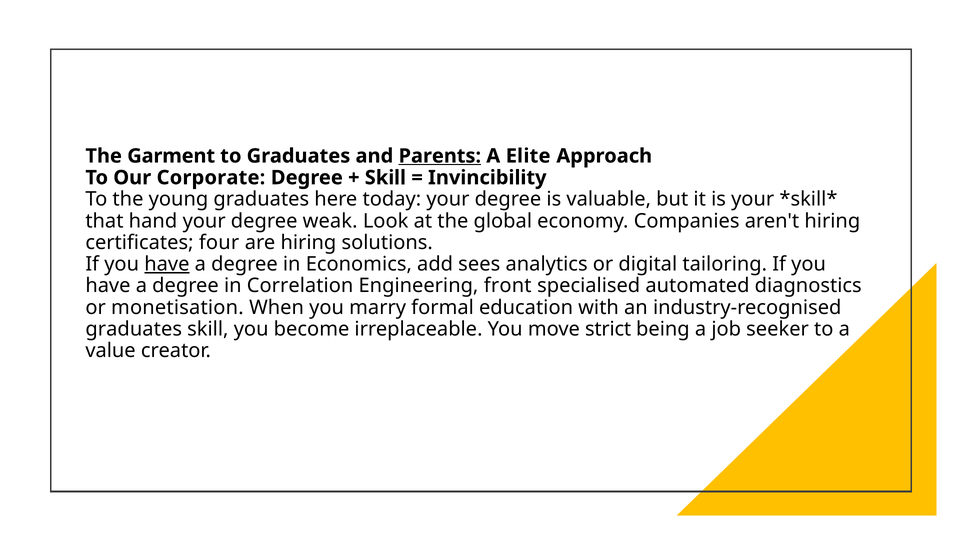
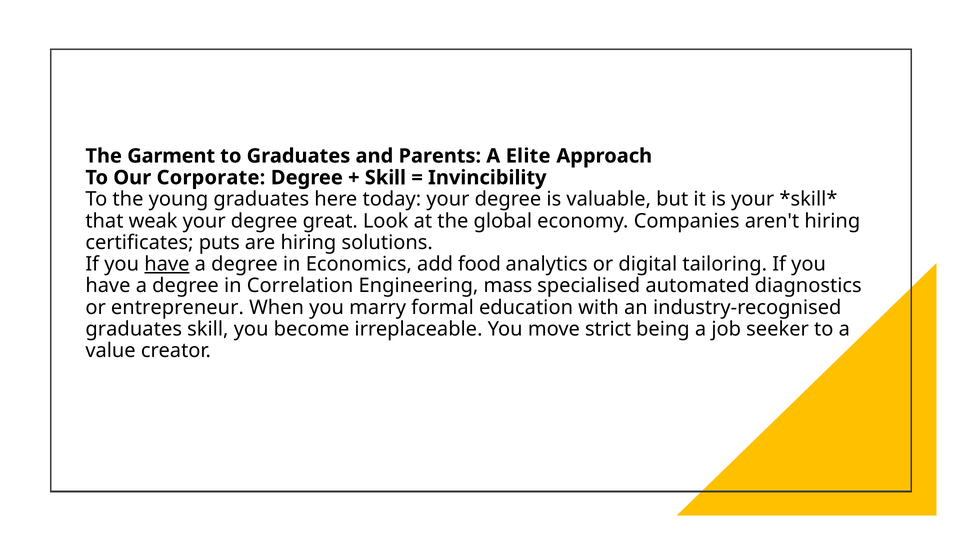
Parents underline: present -> none
hand: hand -> weak
weak: weak -> great
four: four -> puts
sees: sees -> food
front: front -> mass
monetisation: monetisation -> entrepreneur
